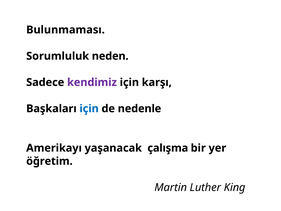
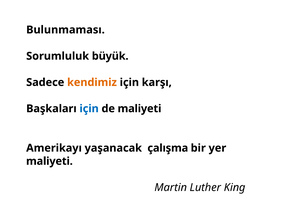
neden: neden -> büyük
kendimiz colour: purple -> orange
de nedenle: nedenle -> maliyeti
öğretim at (49, 161): öğretim -> maliyeti
